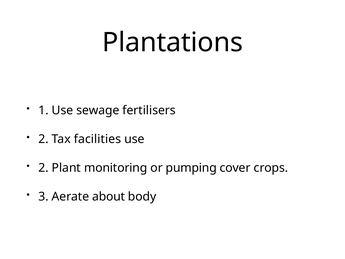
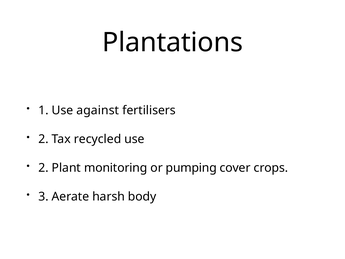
sewage: sewage -> against
facilities: facilities -> recycled
about: about -> harsh
